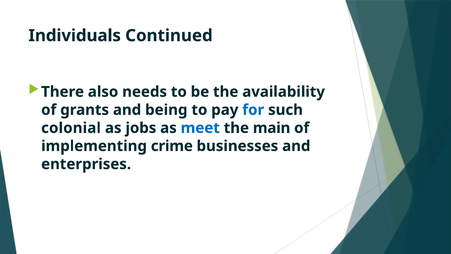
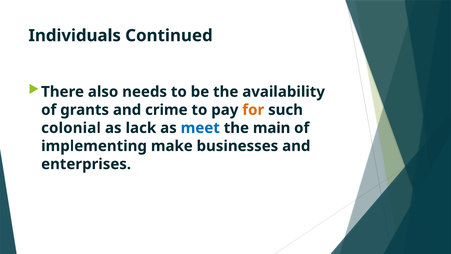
being: being -> crime
for colour: blue -> orange
jobs: jobs -> lack
crime: crime -> make
